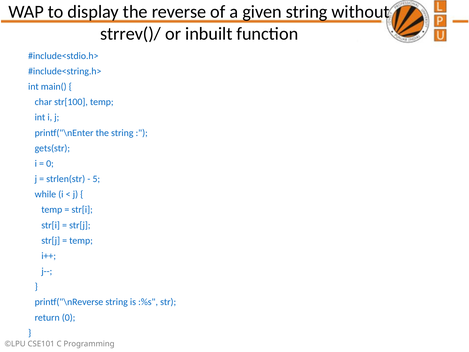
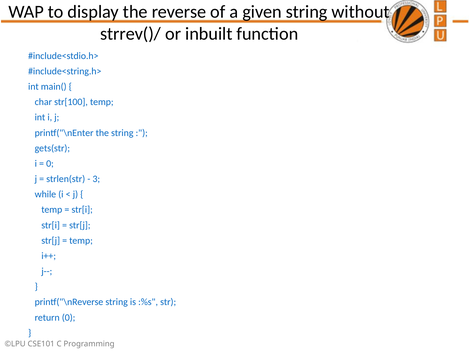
5: 5 -> 3
